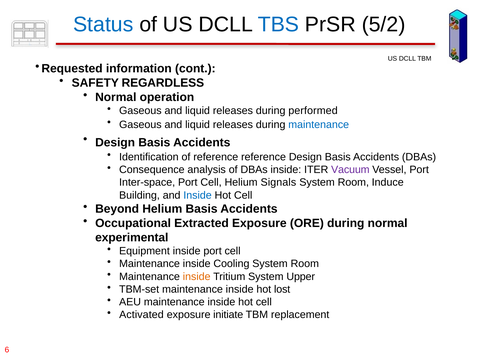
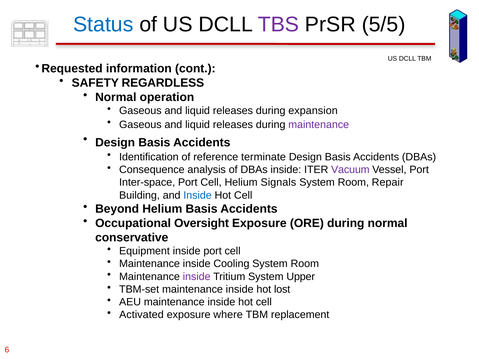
TBS colour: blue -> purple
5/2: 5/2 -> 5/5
performed: performed -> expansion
maintenance at (319, 125) colour: blue -> purple
reference reference: reference -> terminate
Induce: Induce -> Repair
Extracted: Extracted -> Oversight
experimental: experimental -> conservative
inside at (197, 277) colour: orange -> purple
initiate: initiate -> where
